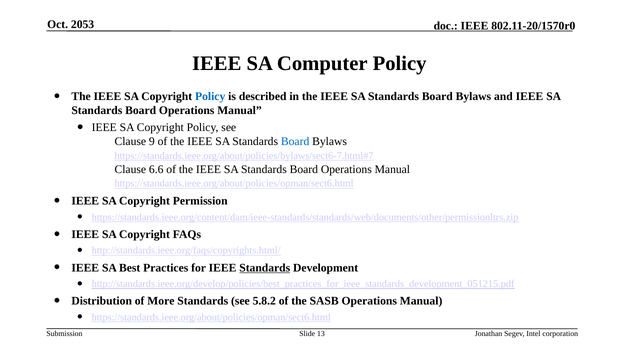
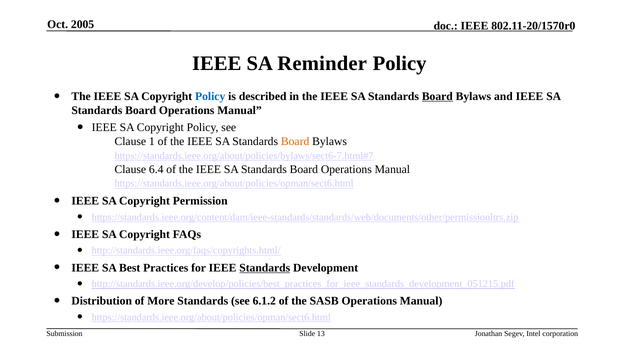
2053: 2053 -> 2005
Computer: Computer -> Reminder
Board at (437, 96) underline: none -> present
9: 9 -> 1
Board at (295, 141) colour: blue -> orange
6.6: 6.6 -> 6.4
5.8.2: 5.8.2 -> 6.1.2
